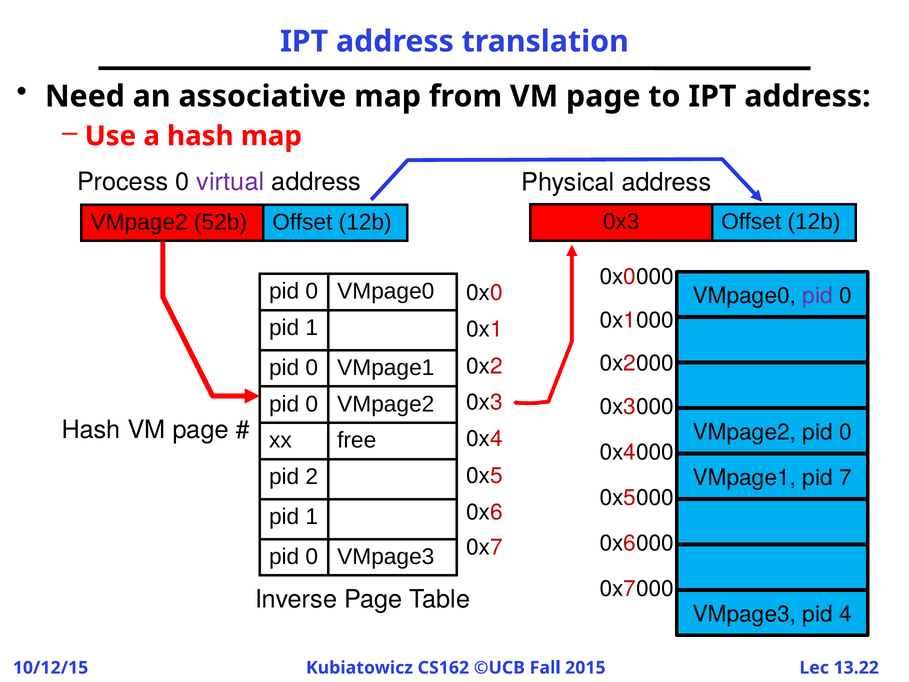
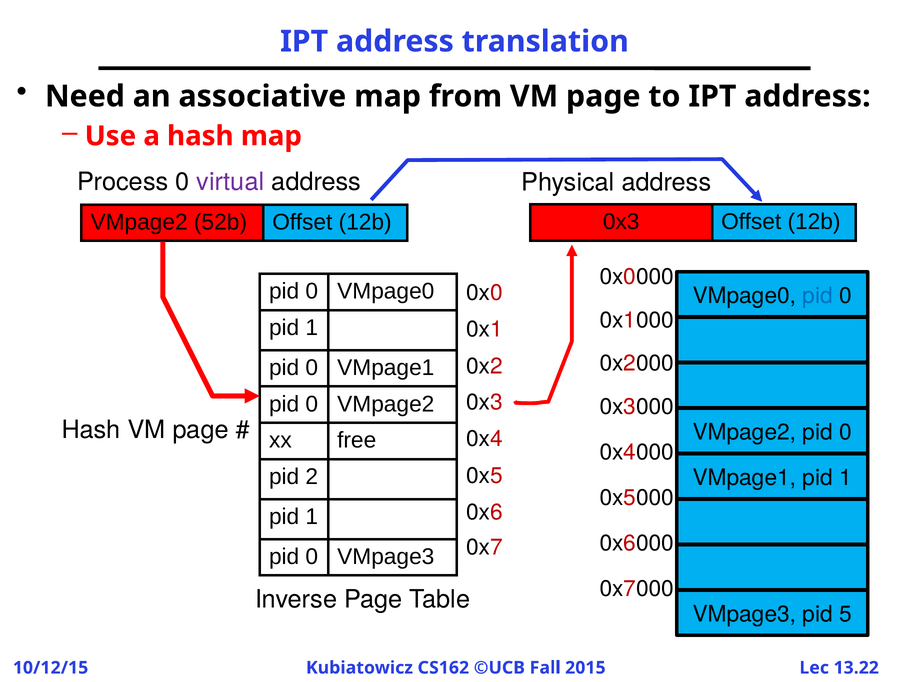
pid at (818, 296) colour: purple -> blue
VMpage1 pid 7: 7 -> 1
4: 4 -> 5
